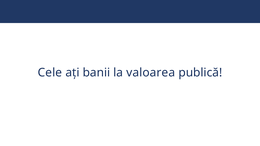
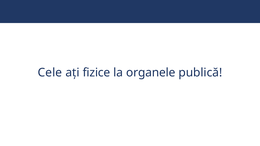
banii: banii -> fizice
valoarea: valoarea -> organele
